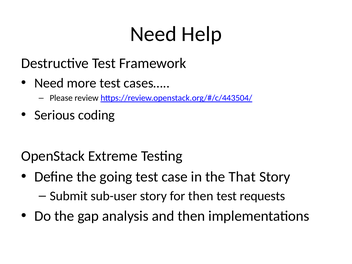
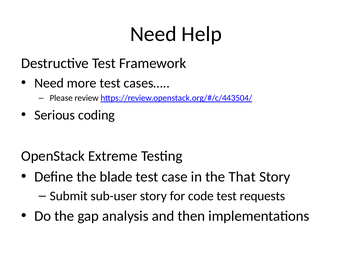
going: going -> blade
for then: then -> code
